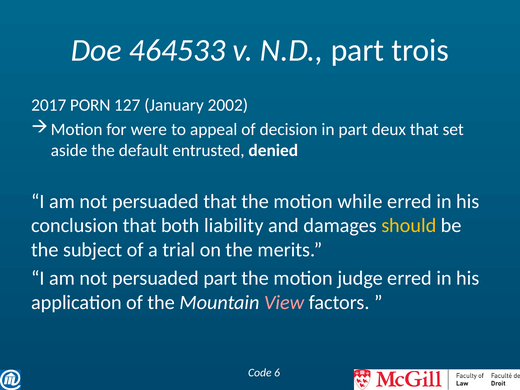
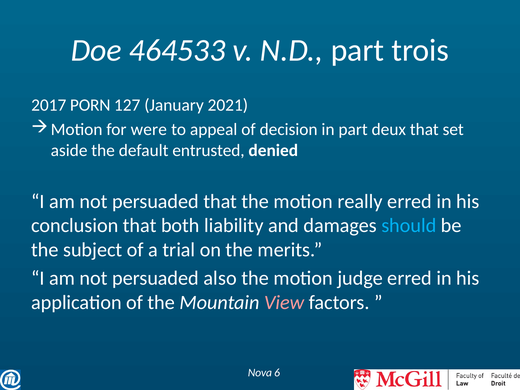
2002: 2002 -> 2021
while: while -> really
should colour: yellow -> light blue
persuaded part: part -> also
Code: Code -> Nova
